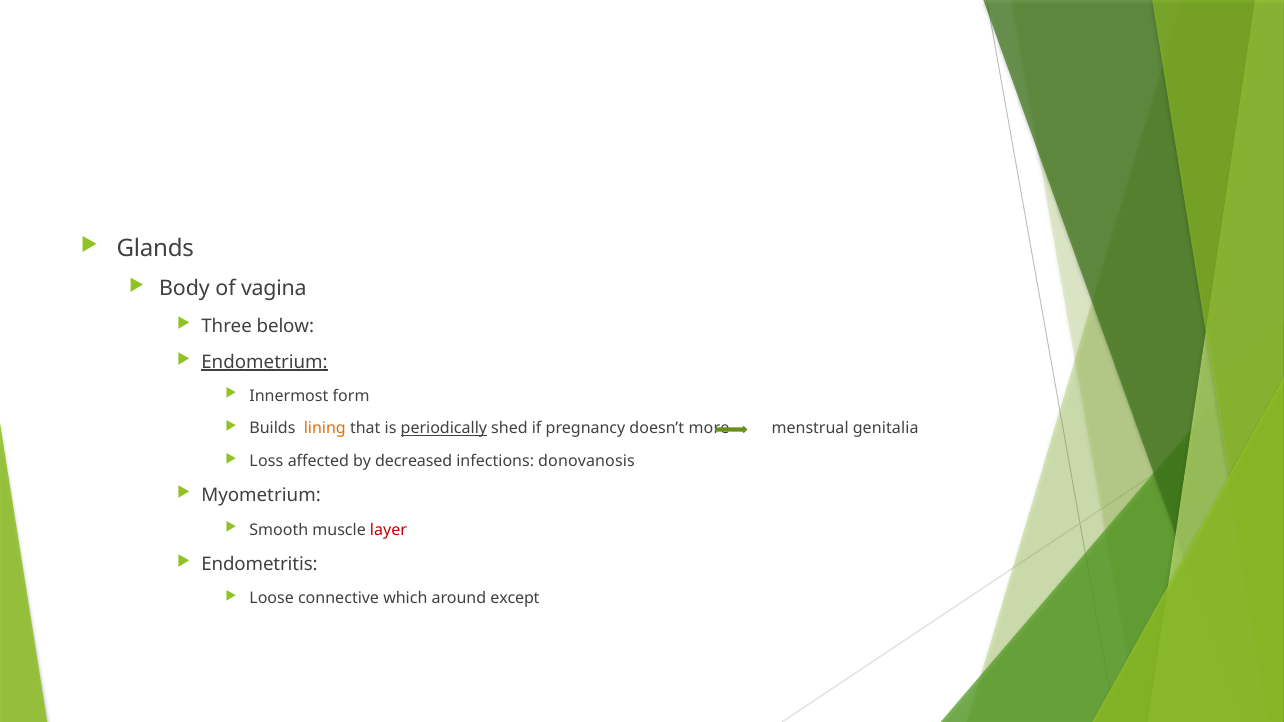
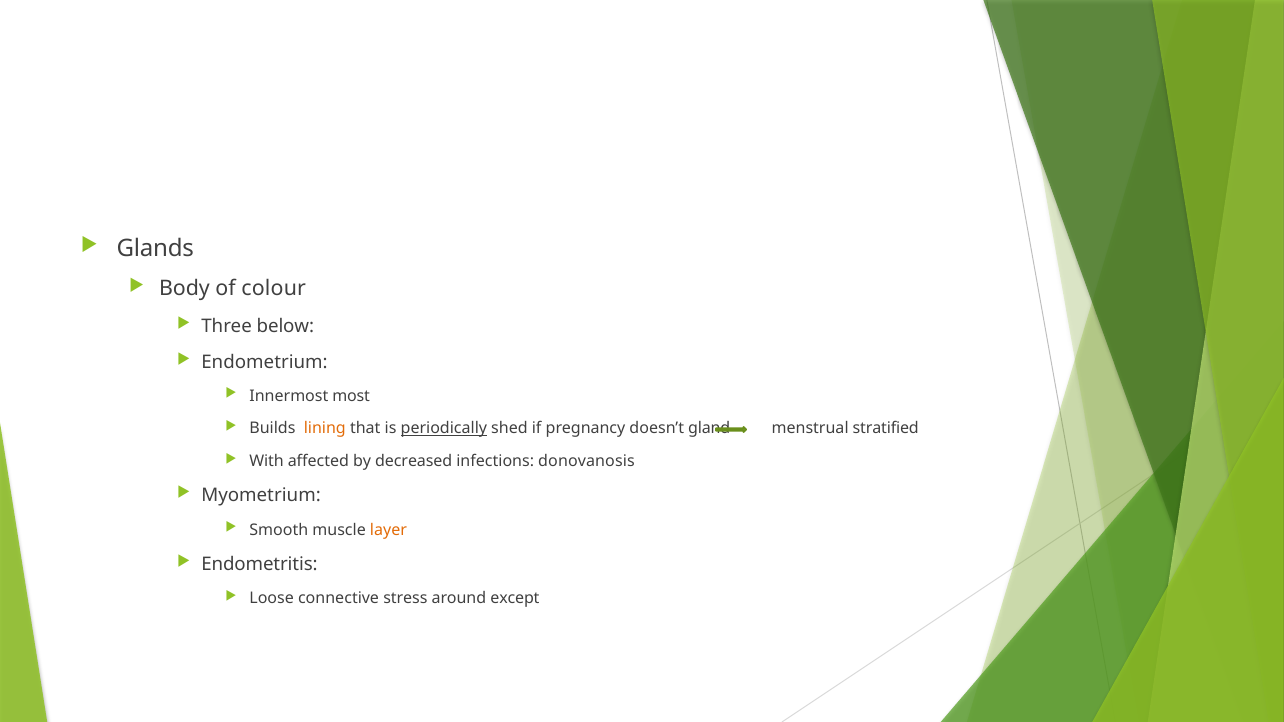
vagina: vagina -> colour
Endometrium underline: present -> none
form: form -> most
more: more -> gland
genitalia: genitalia -> stratified
Loss: Loss -> With
layer colour: red -> orange
which: which -> stress
